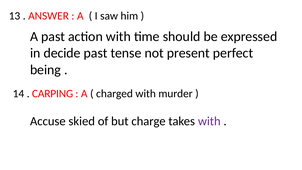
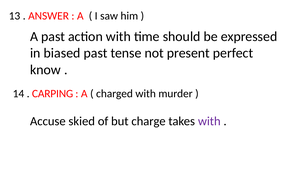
decide: decide -> biased
being: being -> know
